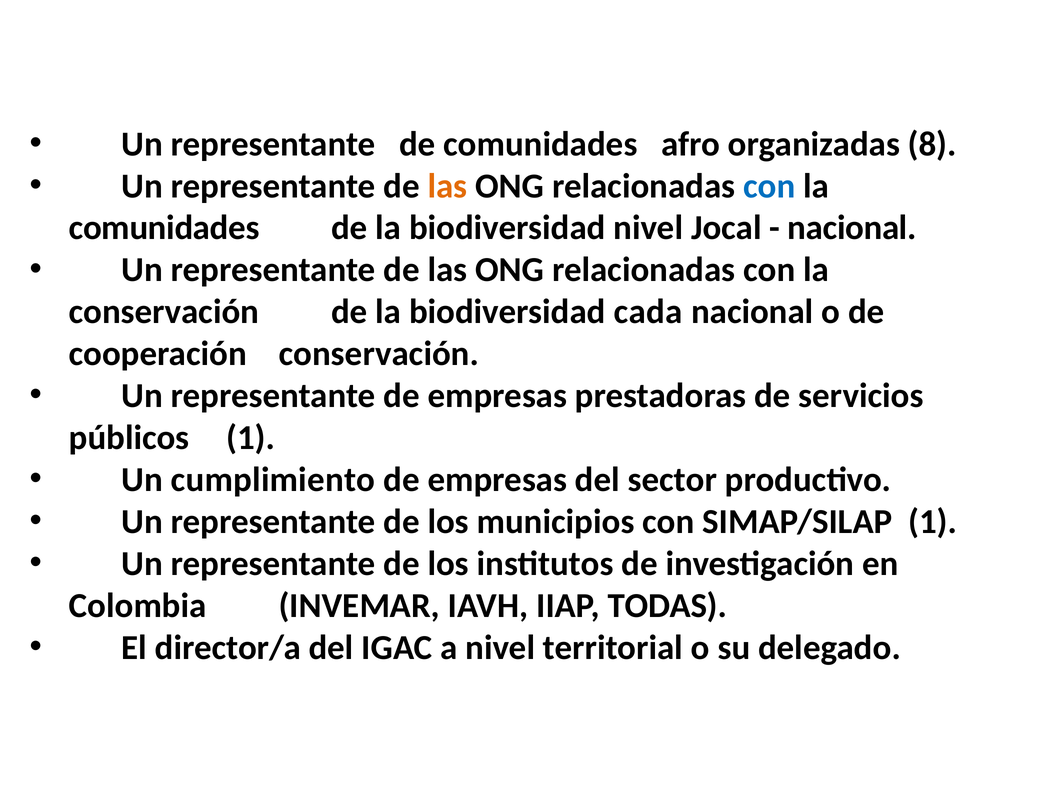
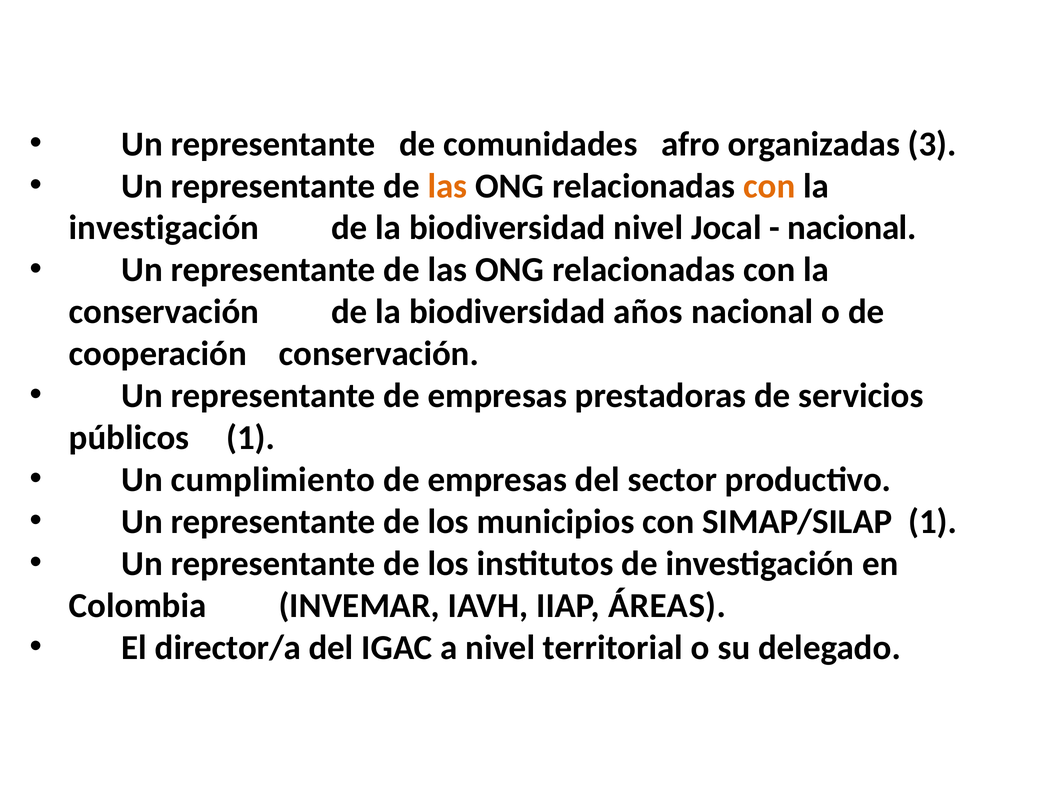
8: 8 -> 3
con at (769, 186) colour: blue -> orange
comunidades at (164, 228): comunidades -> investigación
cada: cada -> años
TODAS: TODAS -> ÁREAS
